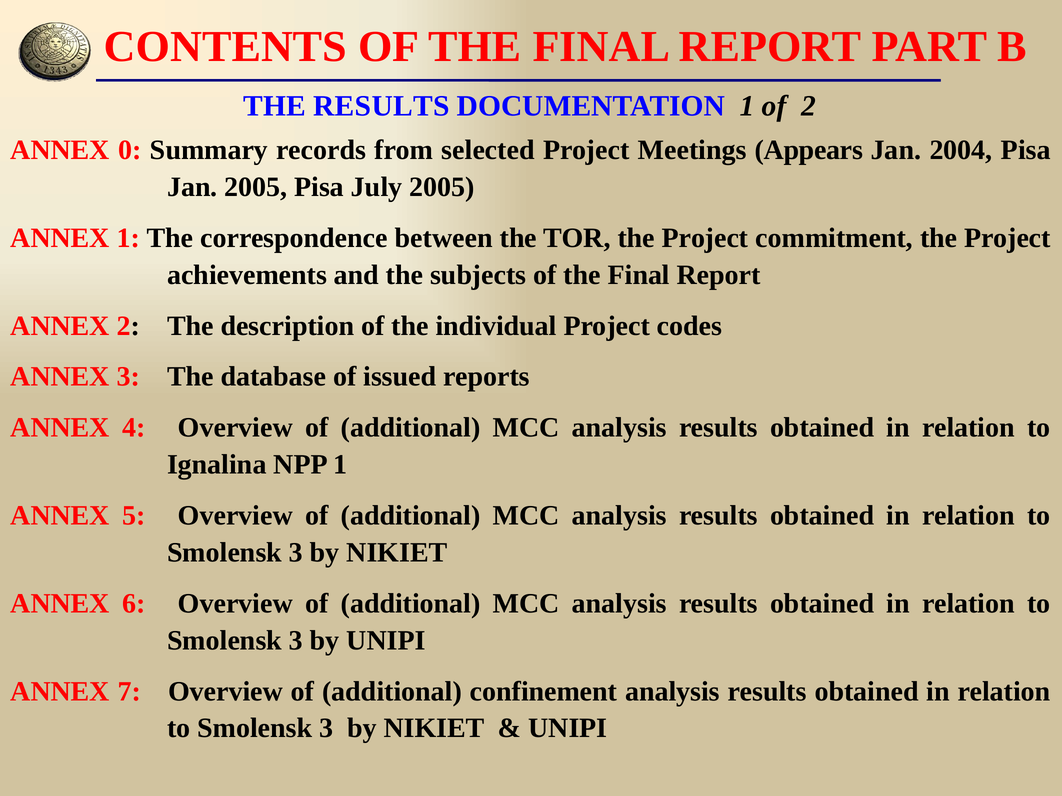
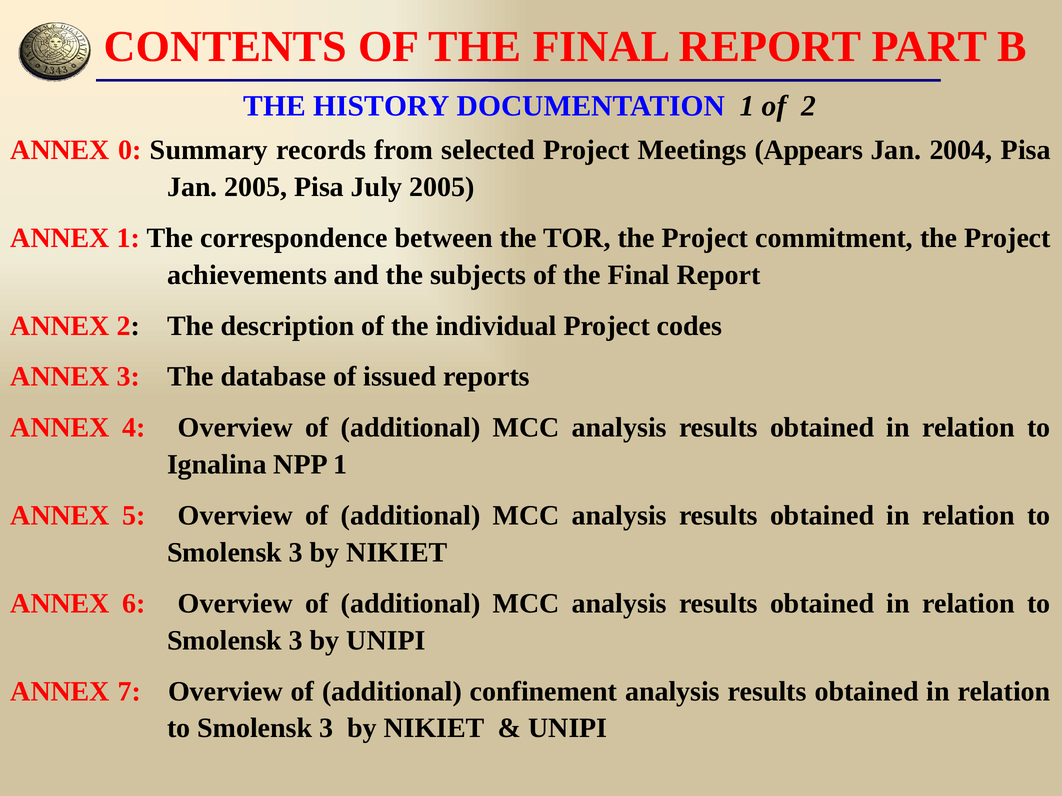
THE RESULTS: RESULTS -> HISTORY
